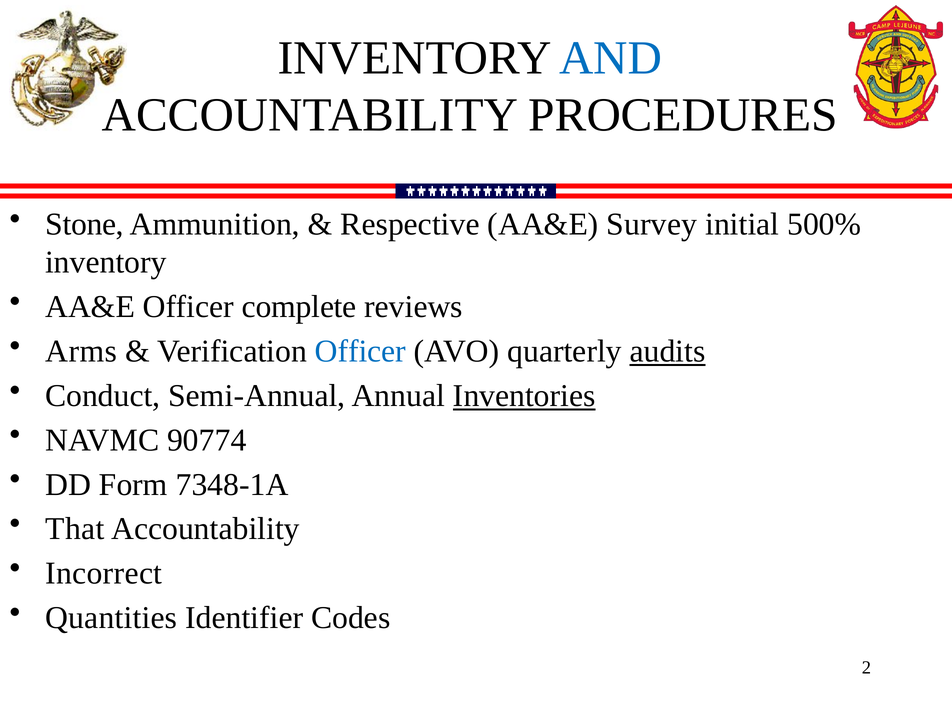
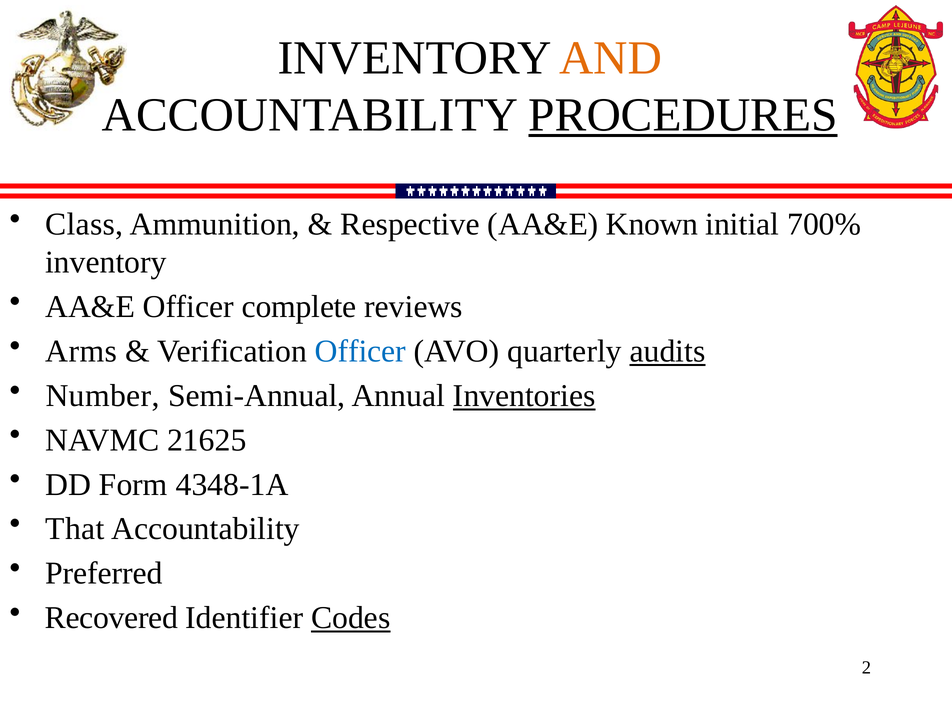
AND colour: blue -> orange
PROCEDURES underline: none -> present
Stone: Stone -> Class
Survey: Survey -> Known
500%: 500% -> 700%
Conduct: Conduct -> Number
90774: 90774 -> 21625
7348-1A: 7348-1A -> 4348-1A
Incorrect: Incorrect -> Preferred
Quantities: Quantities -> Recovered
Codes underline: none -> present
